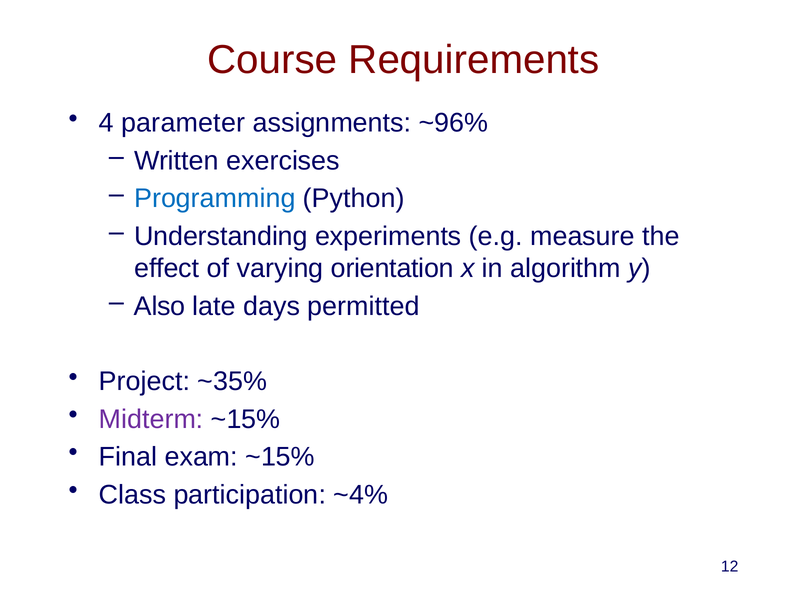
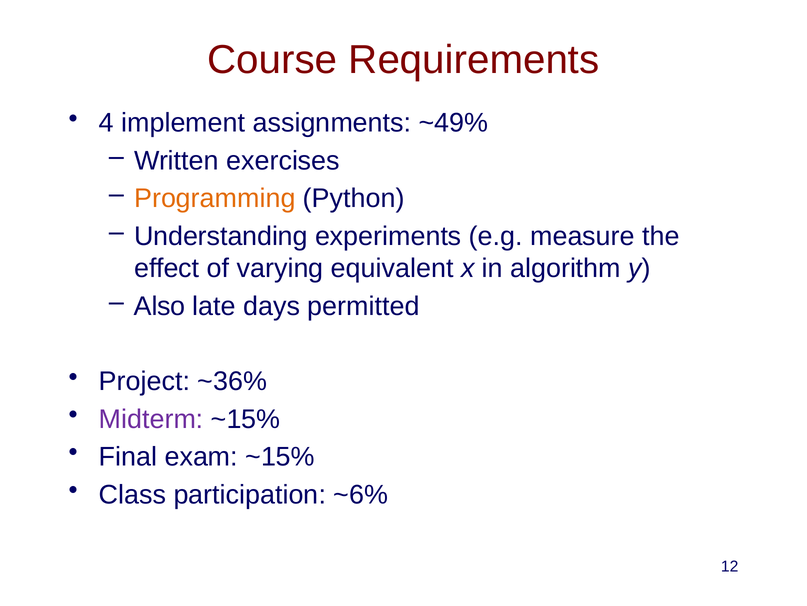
parameter: parameter -> implement
~96%: ~96% -> ~49%
Programming colour: blue -> orange
orientation: orientation -> equivalent
~35%: ~35% -> ~36%
~4%: ~4% -> ~6%
